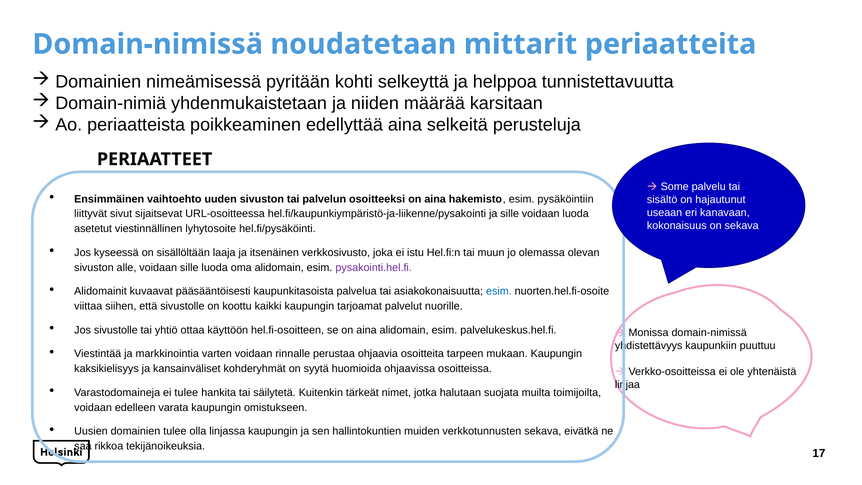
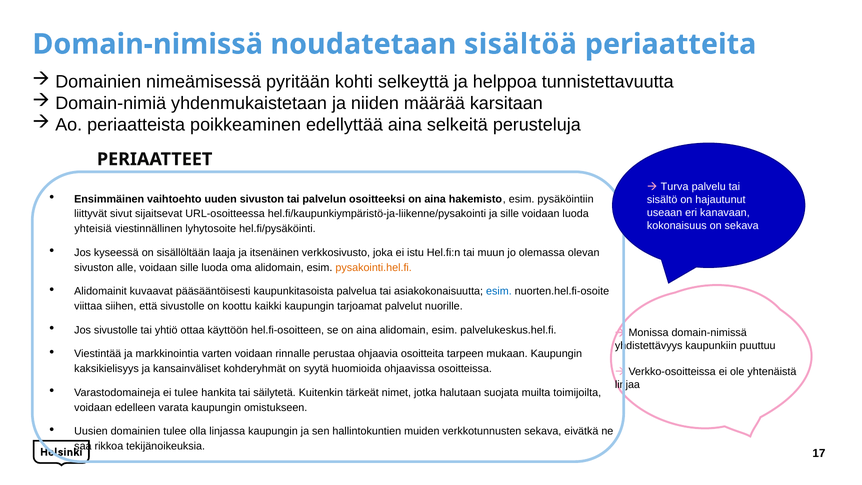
mittarit: mittarit -> sisältöä
Some: Some -> Turva
asetetut: asetetut -> yhteisiä
pysakointi.hel.fi colour: purple -> orange
